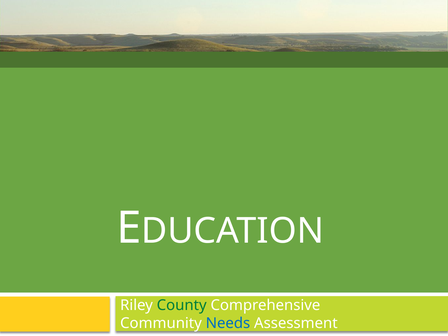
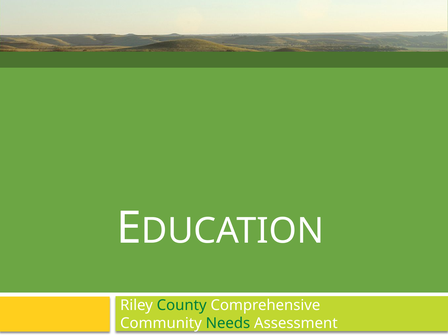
Needs colour: blue -> green
